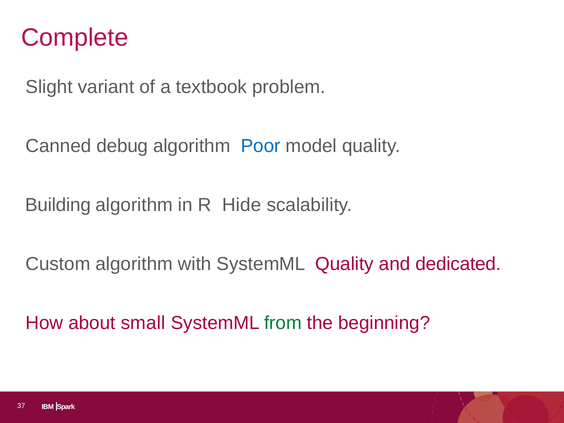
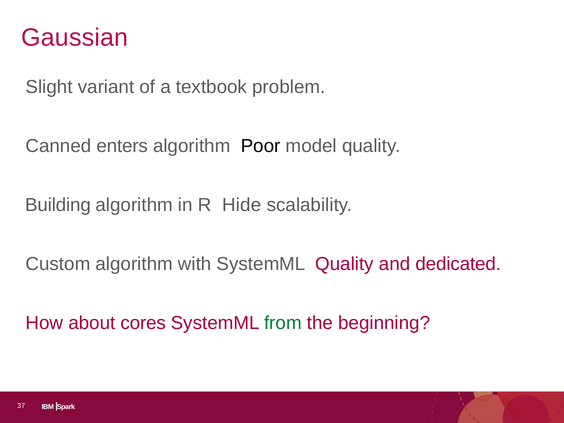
Complete: Complete -> Gaussian
debug: debug -> enters
Poor colour: blue -> black
small: small -> cores
